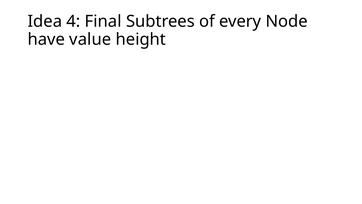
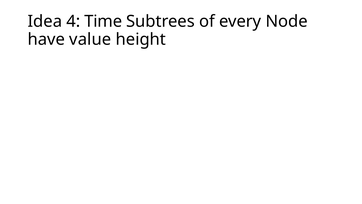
Final: Final -> Time
